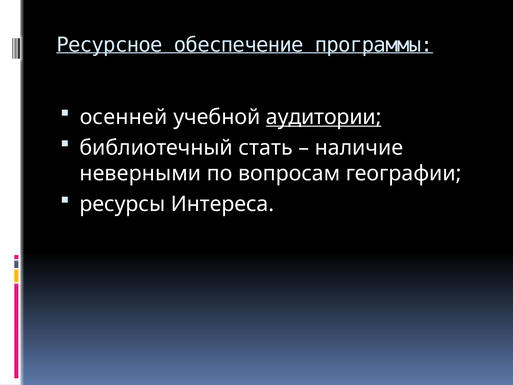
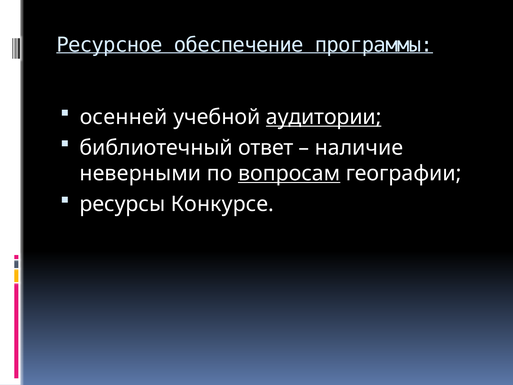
стать: стать -> ответ
вопросам underline: none -> present
Интереса: Интереса -> Конкурсе
